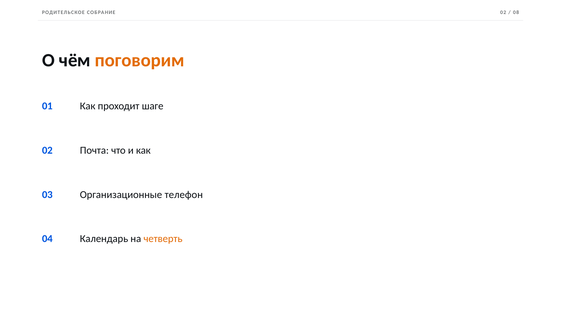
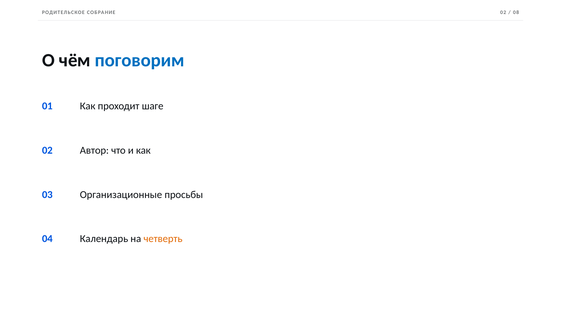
поговорим colour: orange -> blue
Почта: Почта -> Автор
телефон: телефон -> просьбы
